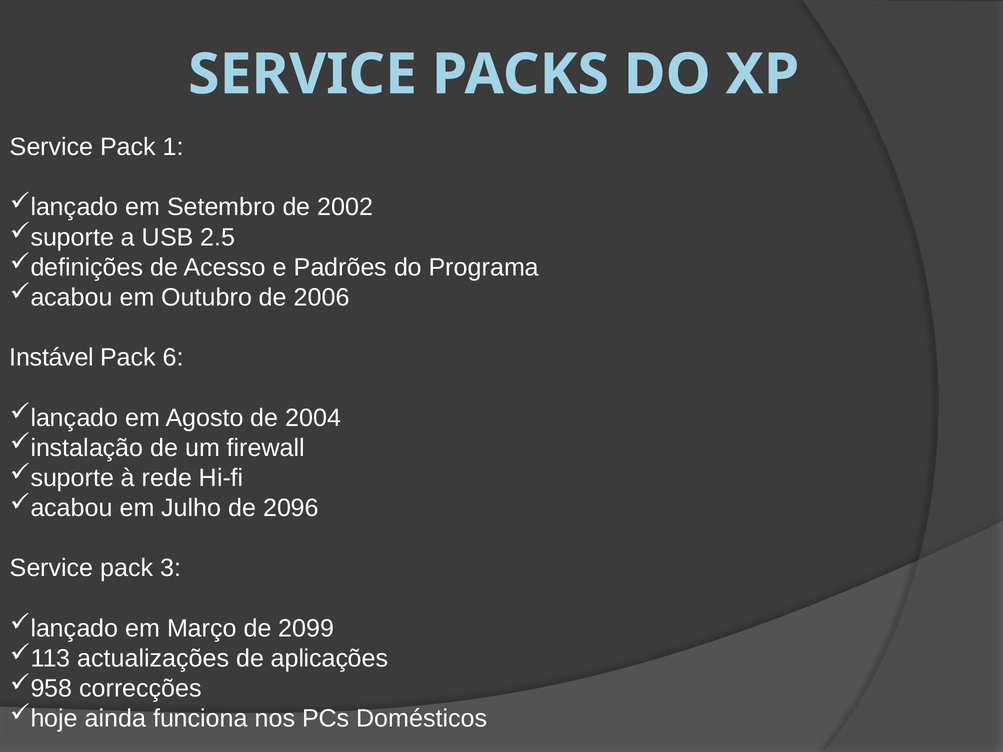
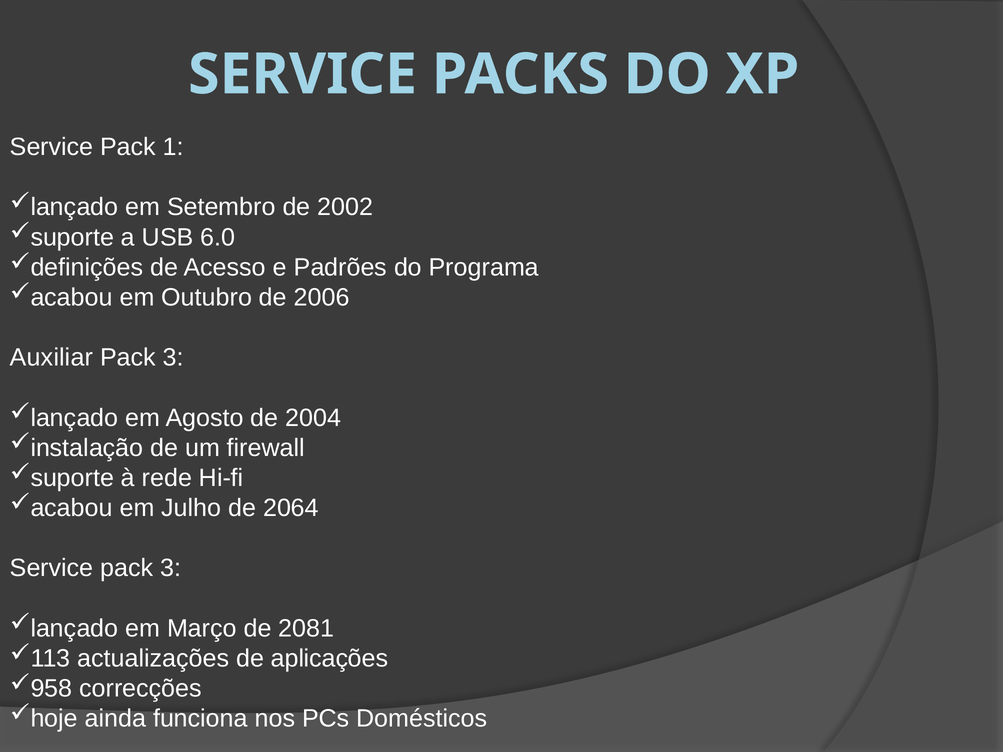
2.5: 2.5 -> 6.0
Instável: Instável -> Auxiliar
6 at (173, 358): 6 -> 3
2096: 2096 -> 2064
2099: 2099 -> 2081
